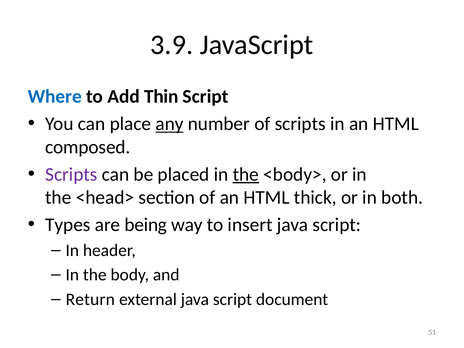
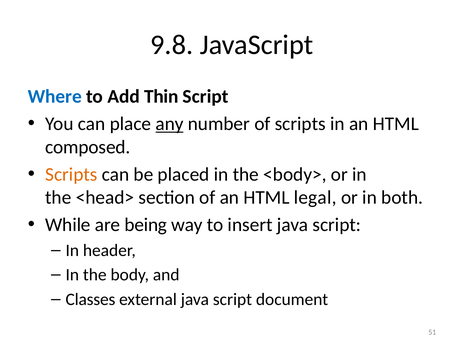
3.9: 3.9 -> 9.8
Scripts at (71, 174) colour: purple -> orange
the at (246, 174) underline: present -> none
thick: thick -> legal
Types: Types -> While
Return: Return -> Classes
